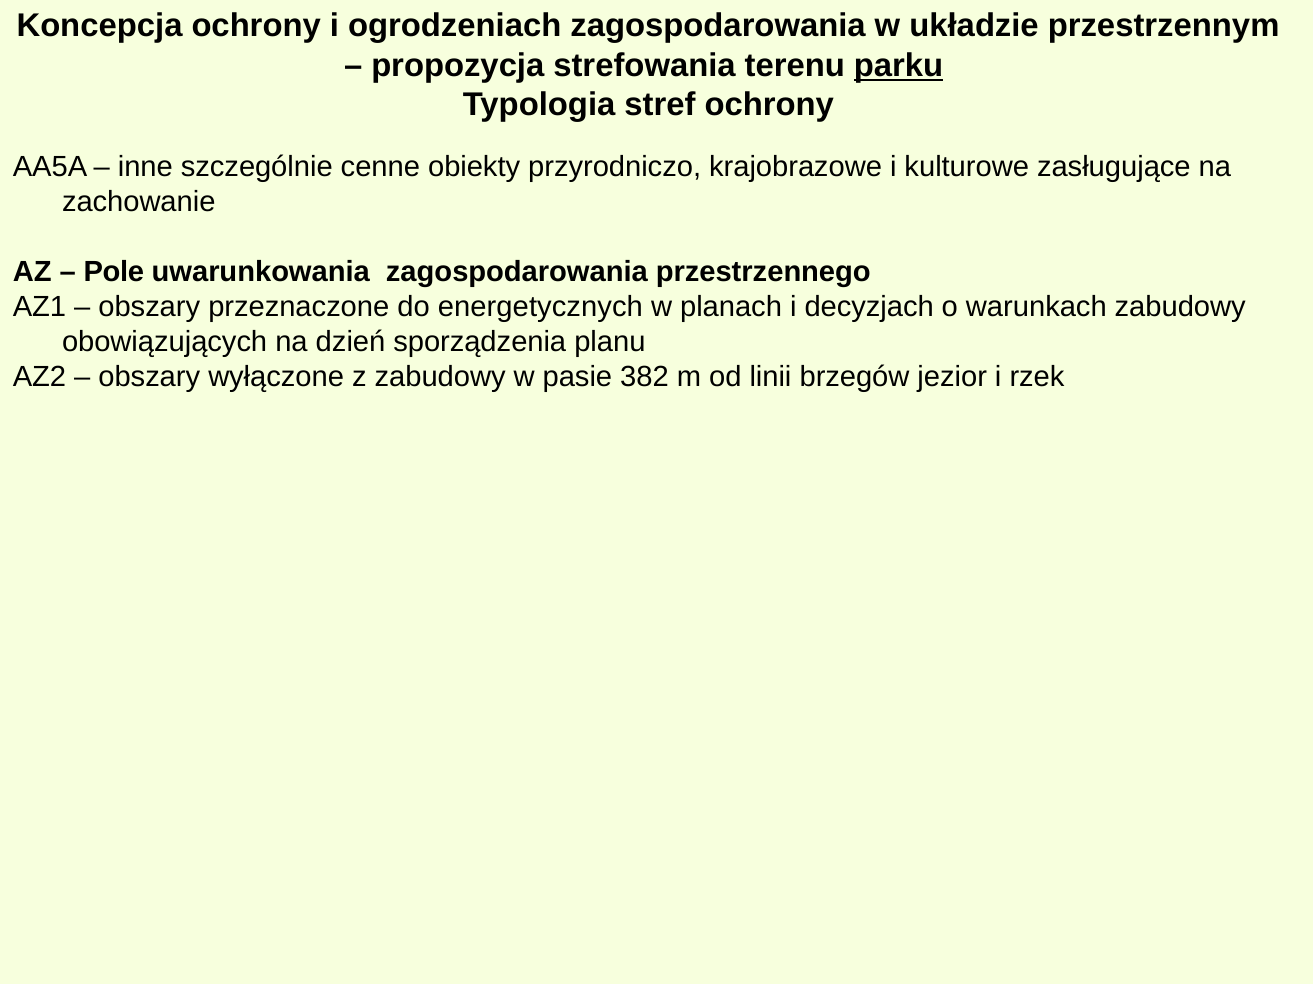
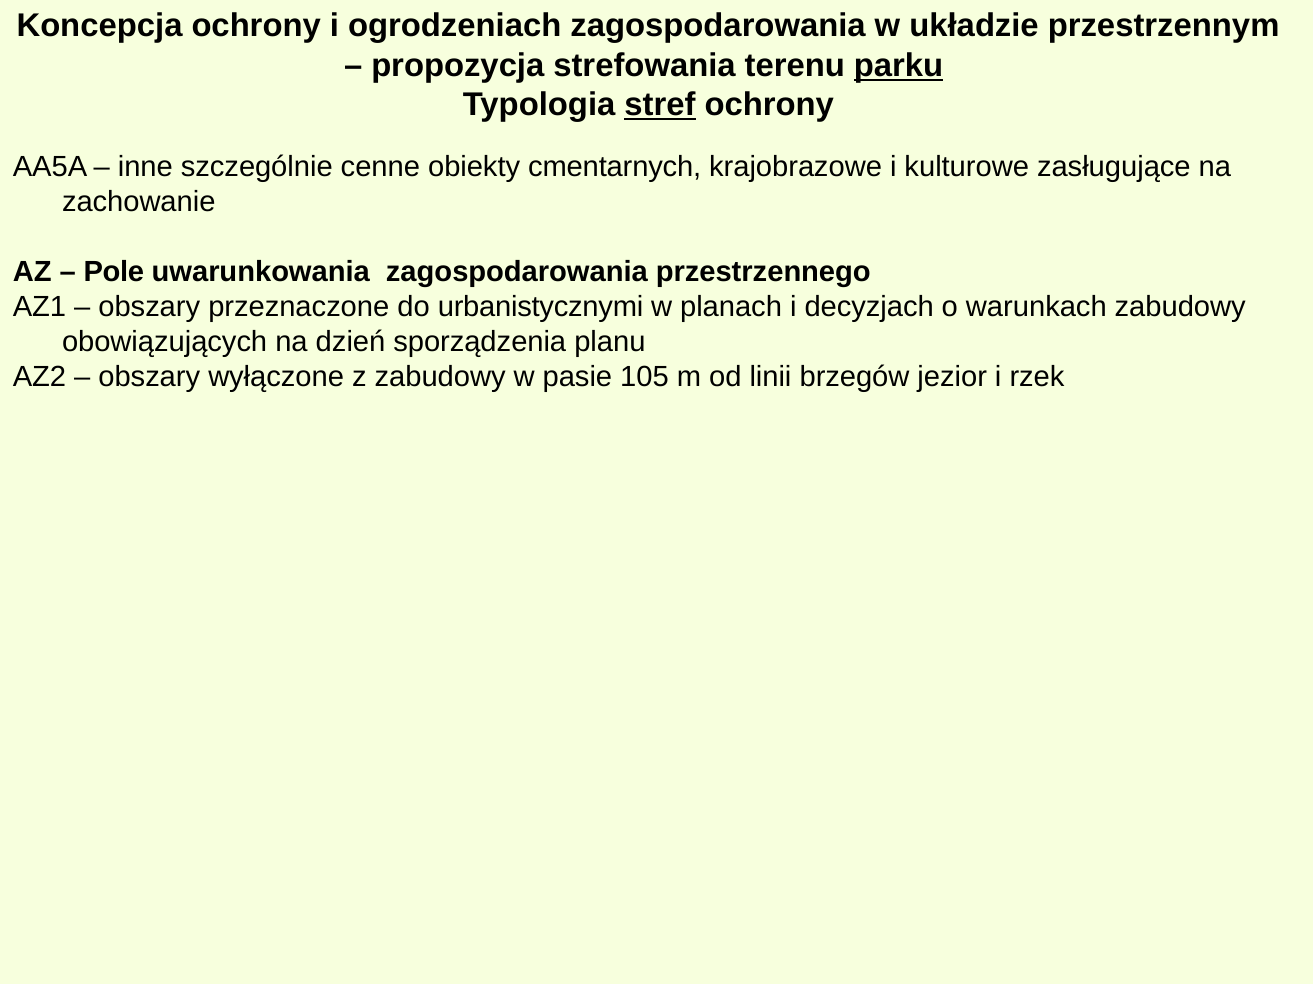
stref underline: none -> present
przyrodniczo: przyrodniczo -> cmentarnych
energetycznych: energetycznych -> urbanistycznymi
382: 382 -> 105
